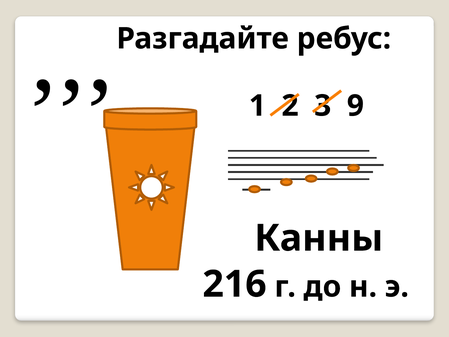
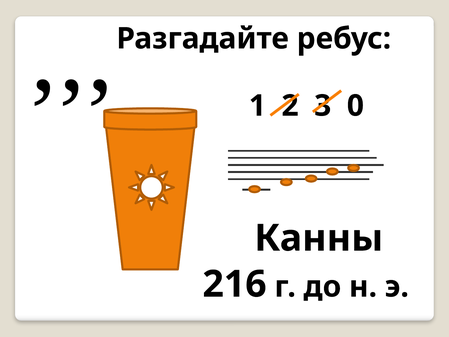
9: 9 -> 0
